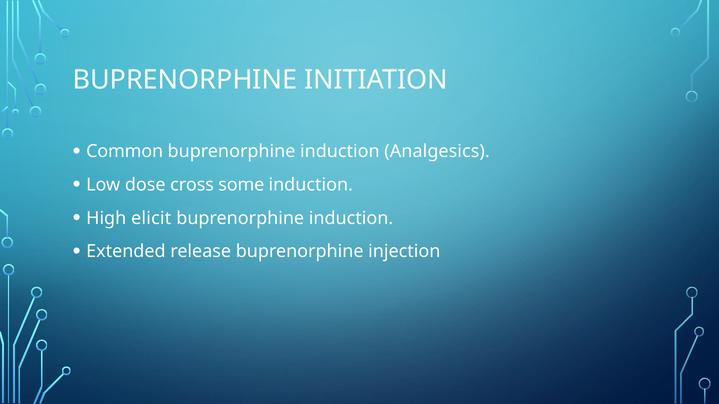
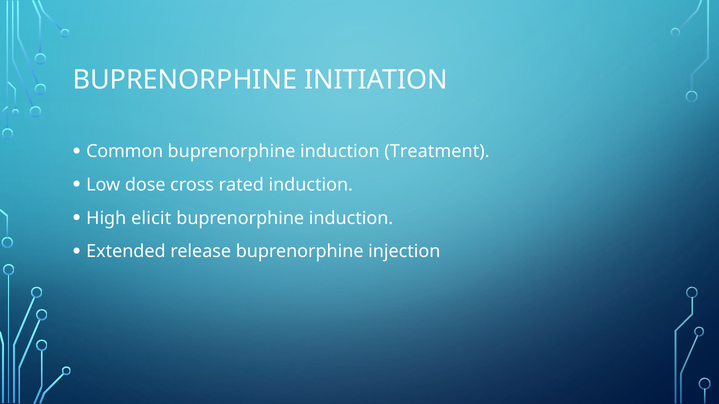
Analgesics: Analgesics -> Treatment
some: some -> rated
